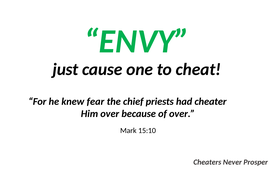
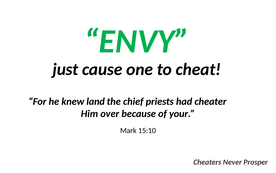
fear: fear -> land
of over: over -> your
